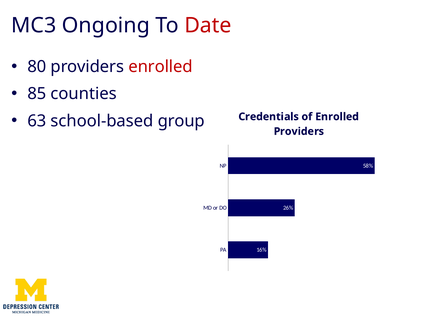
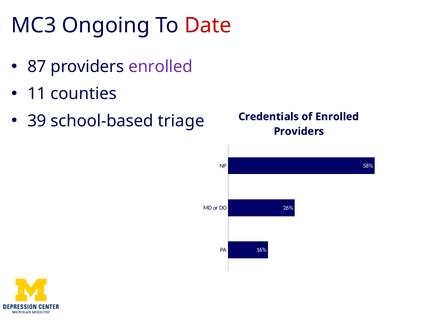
80: 80 -> 87
enrolled at (161, 67) colour: red -> purple
85: 85 -> 11
63: 63 -> 39
group: group -> triage
